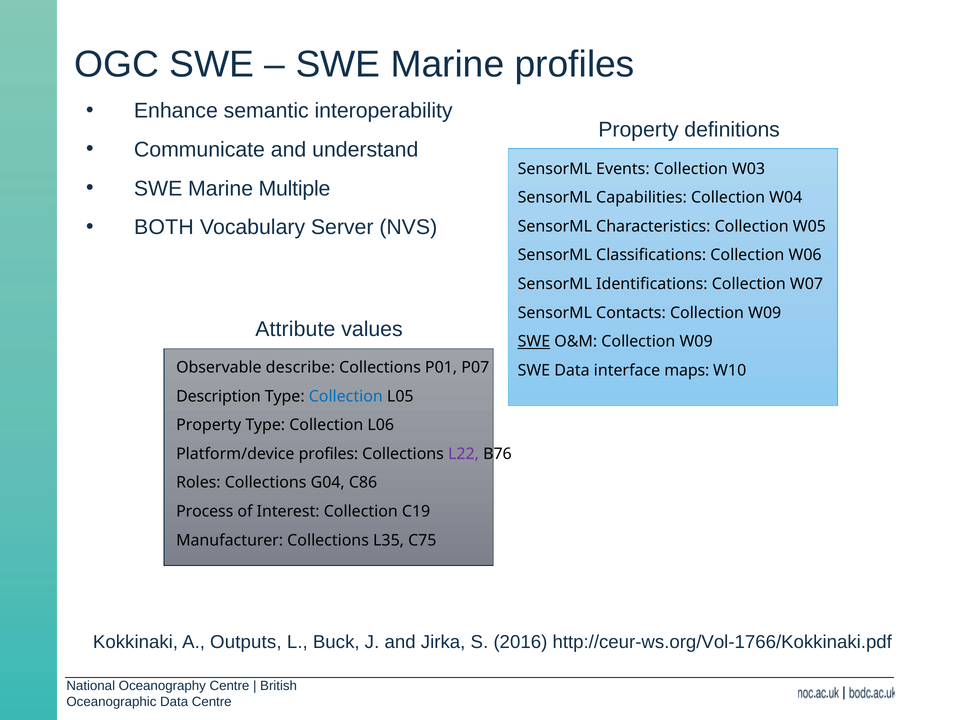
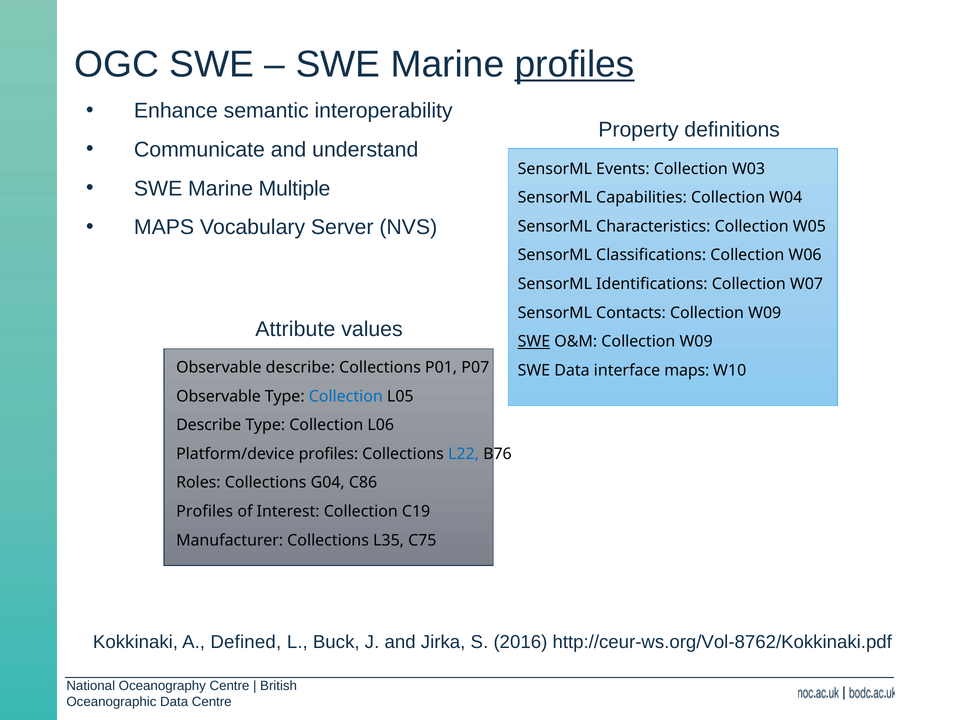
profiles at (575, 64) underline: none -> present
BOTH at (164, 227): BOTH -> MAPS
Description at (218, 396): Description -> Observable
Property at (209, 425): Property -> Describe
L22 colour: purple -> blue
Process at (205, 511): Process -> Profiles
Outputs: Outputs -> Defined
http://ceur-ws.org/Vol-1766/Kokkinaki.pdf: http://ceur-ws.org/Vol-1766/Kokkinaki.pdf -> http://ceur-ws.org/Vol-8762/Kokkinaki.pdf
